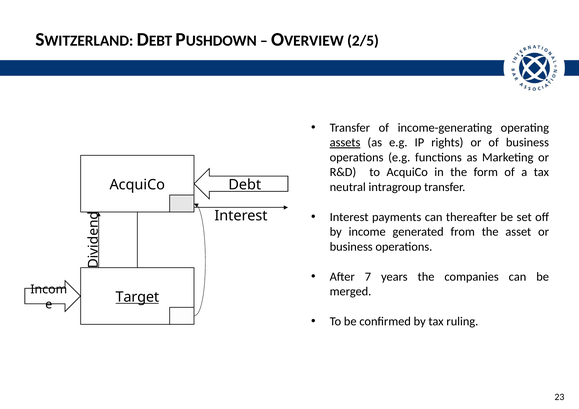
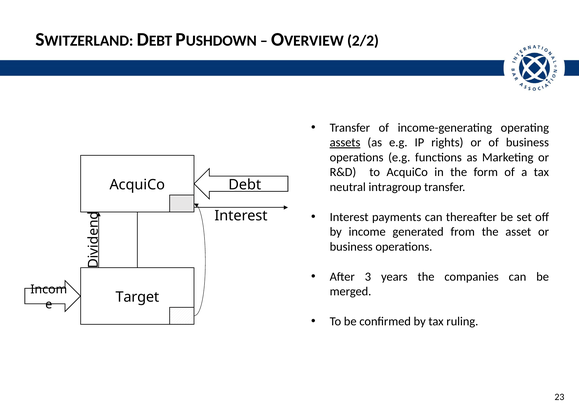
2/5: 2/5 -> 2/2
7: 7 -> 3
Target underline: present -> none
